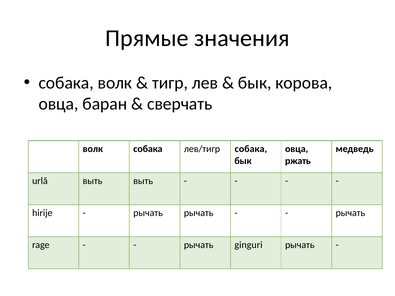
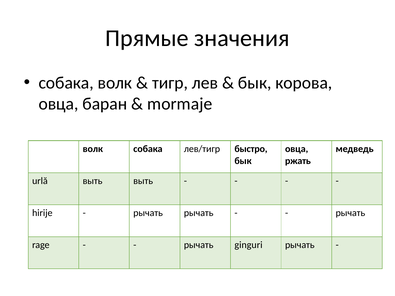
сверчать: сверчать -> mormaje
лев/тигр собака: собака -> быстро
